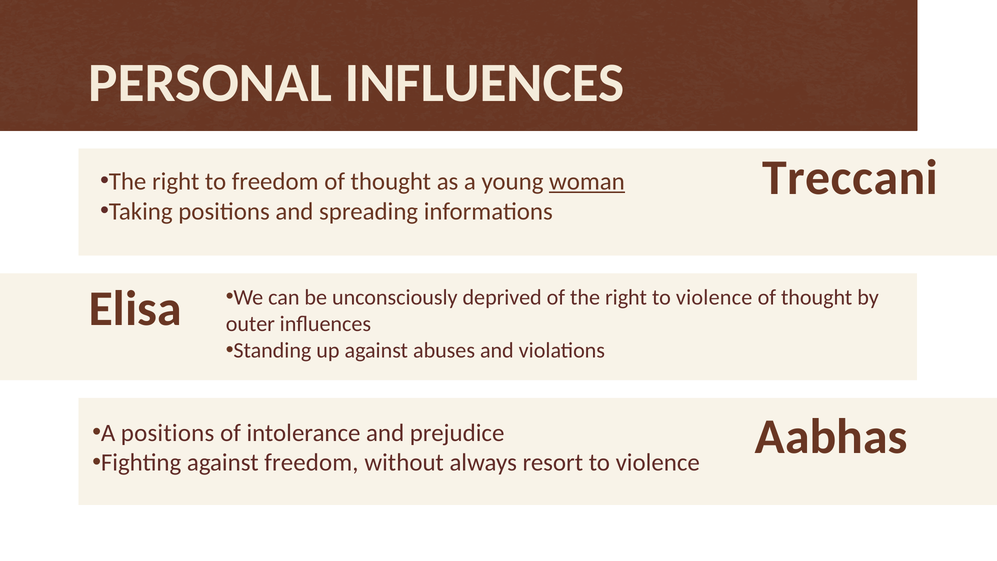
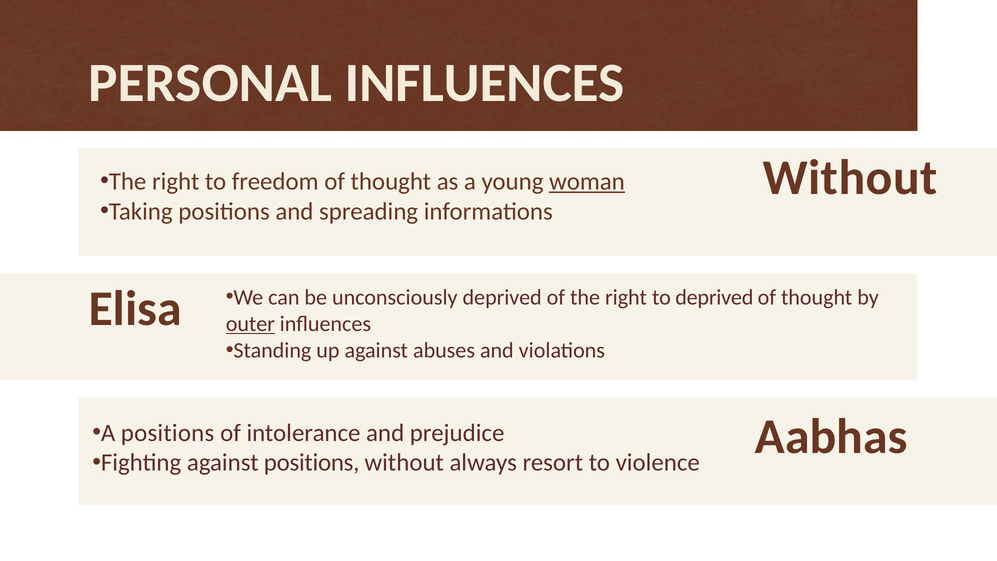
Treccani at (850, 178): Treccani -> Without
right to violence: violence -> deprived
outer underline: none -> present
against freedom: freedom -> positions
